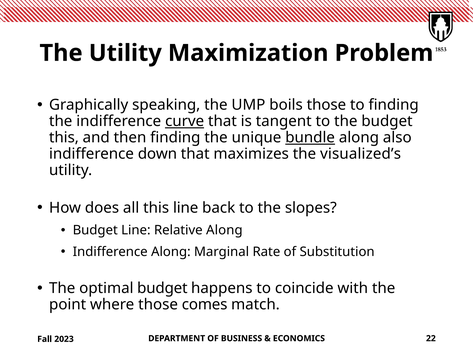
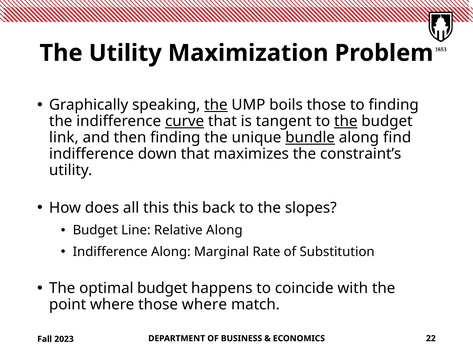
the at (216, 105) underline: none -> present
the at (346, 121) underline: none -> present
this at (64, 137): this -> link
also: also -> find
visualized’s: visualized’s -> constraint’s
this line: line -> this
those comes: comes -> where
